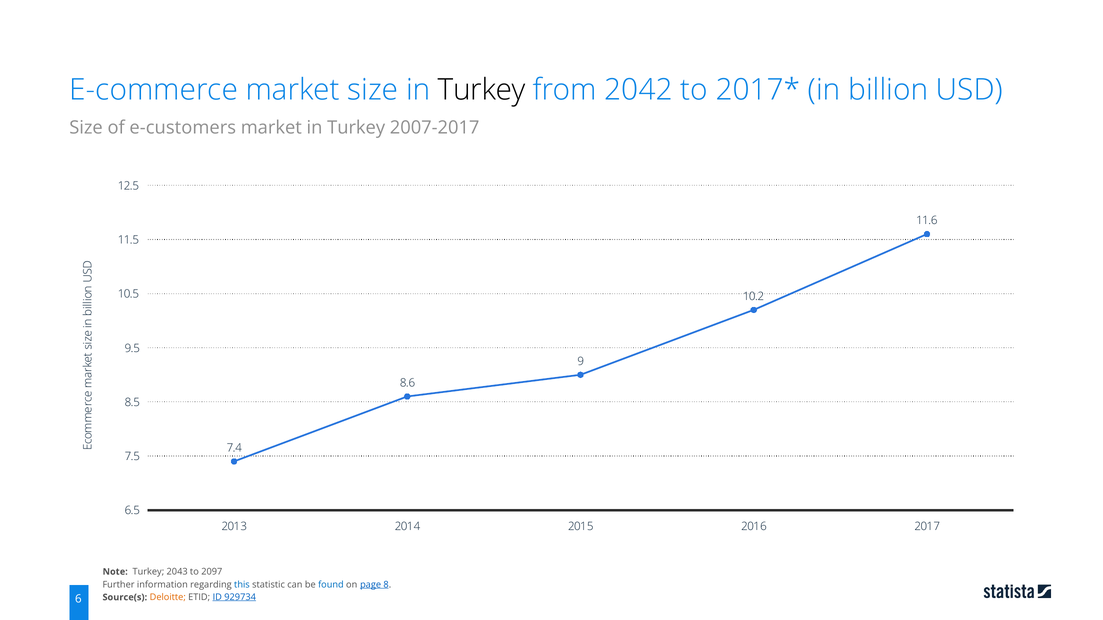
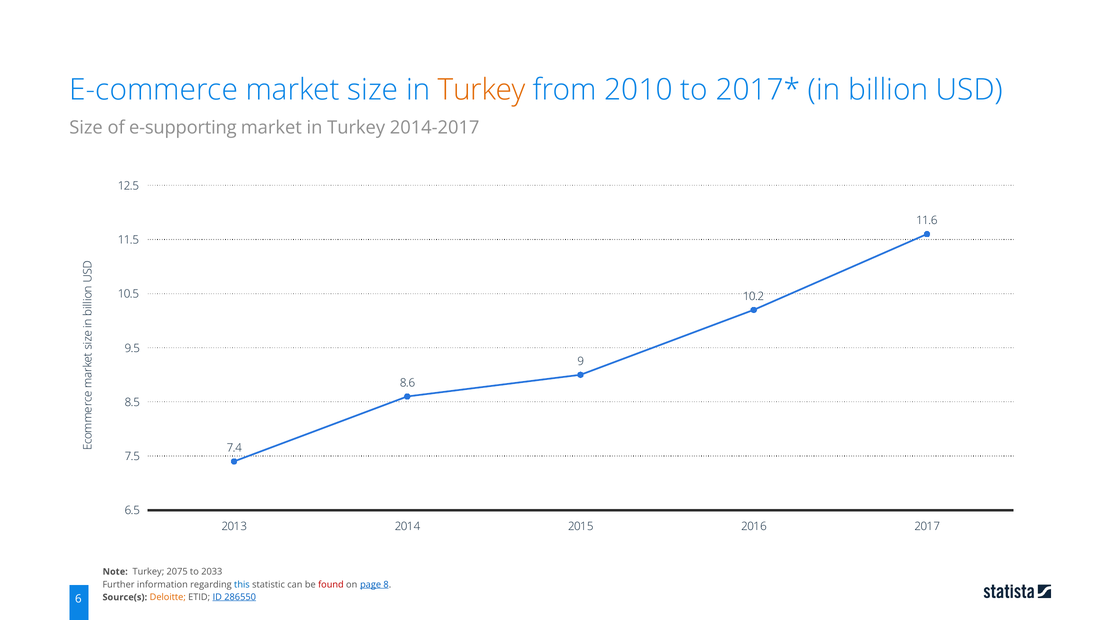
Turkey at (482, 90) colour: black -> orange
2042: 2042 -> 2010
e-customers: e-customers -> e-supporting
2007-2017: 2007-2017 -> 2014-2017
2043: 2043 -> 2075
2097: 2097 -> 2033
found colour: blue -> red
929734: 929734 -> 286550
